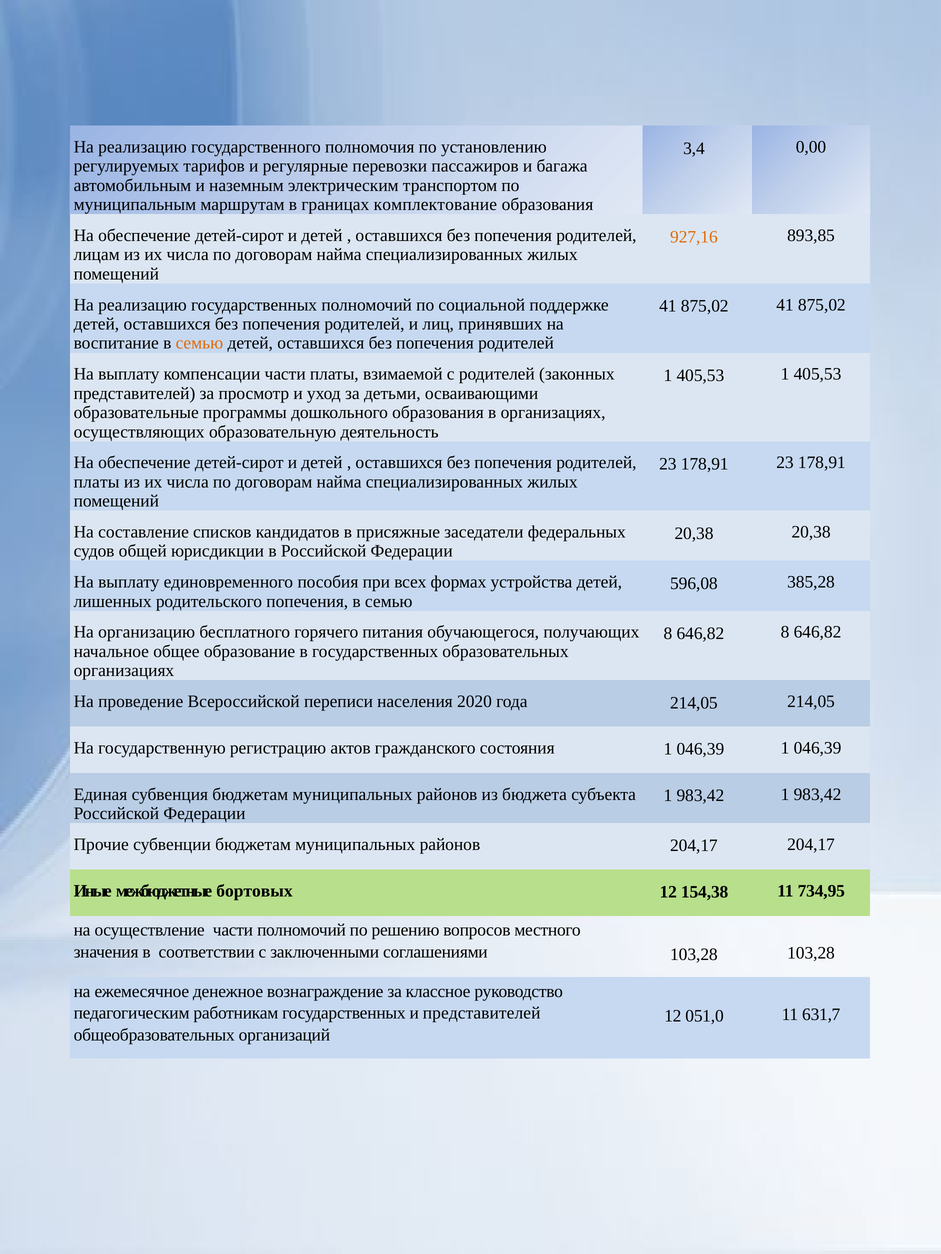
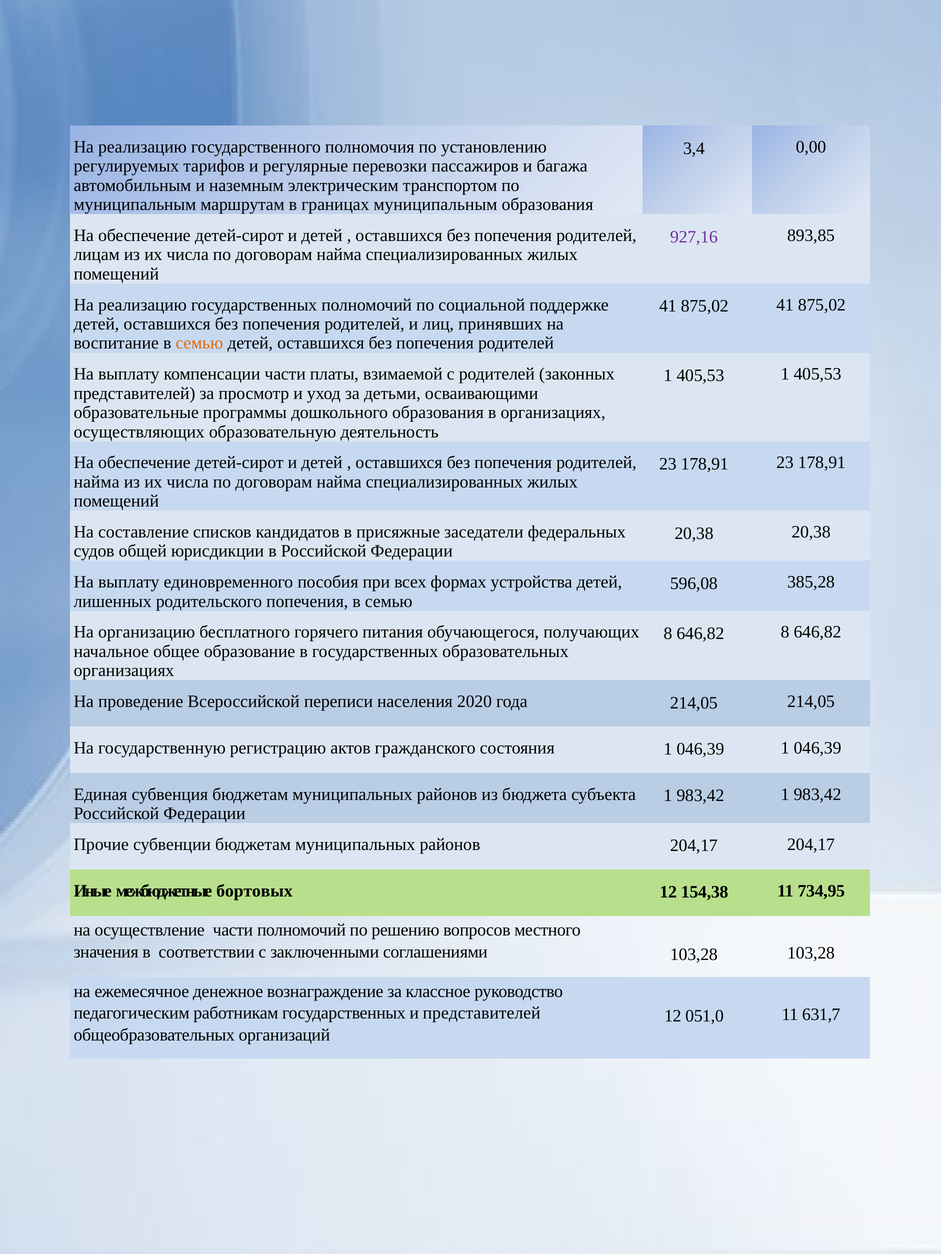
границах комплектование: комплектование -> муниципальным
927,16 colour: orange -> purple
платы at (97, 482): платы -> найма
